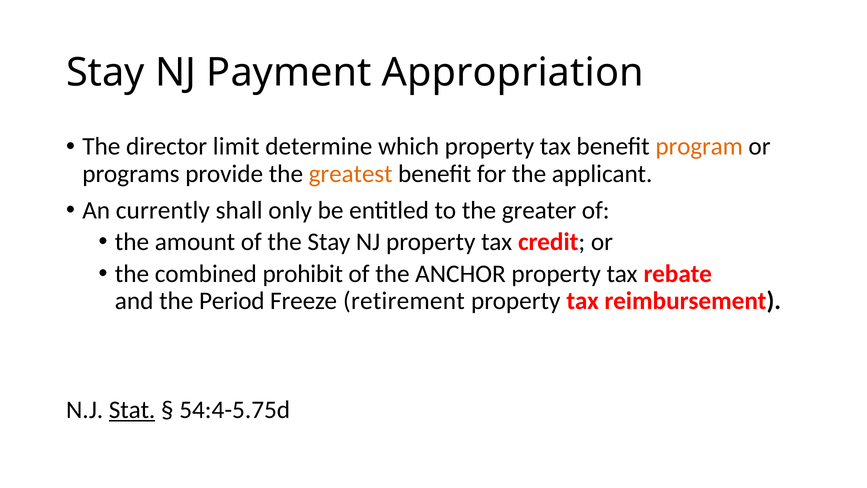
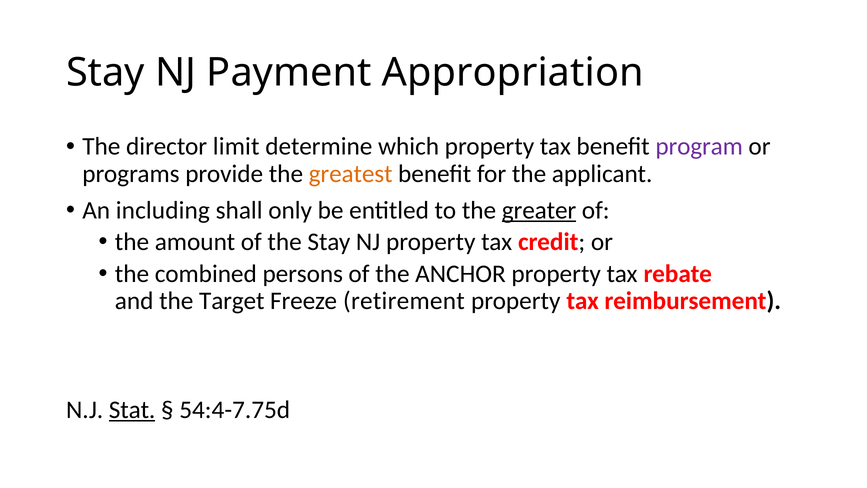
program colour: orange -> purple
currently: currently -> including
greater underline: none -> present
prohibit: prohibit -> persons
Period: Period -> Target
54:4-5.75d: 54:4-5.75d -> 54:4-7.75d
